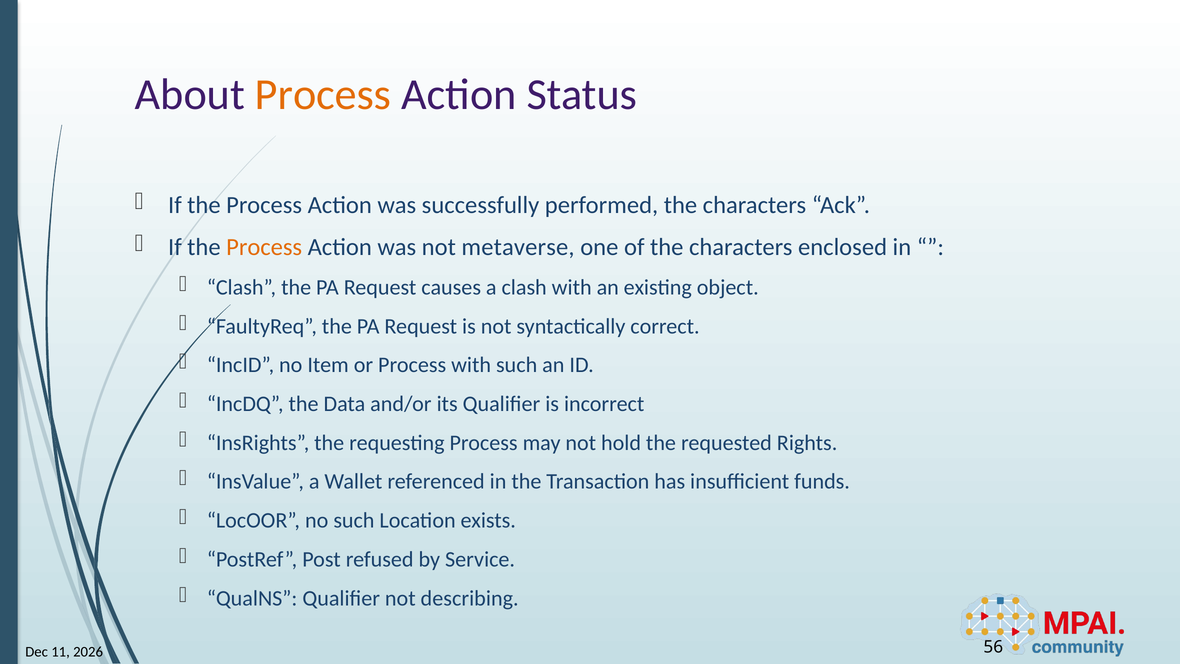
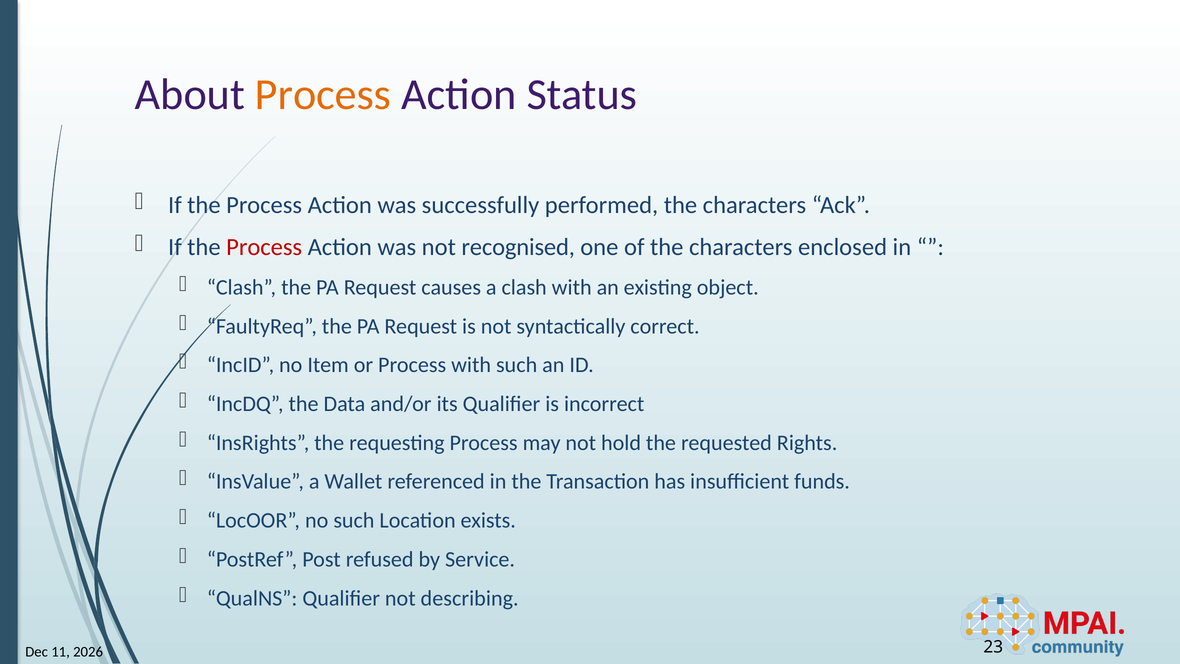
Process at (264, 247) colour: orange -> red
metaverse: metaverse -> recognised
56: 56 -> 23
